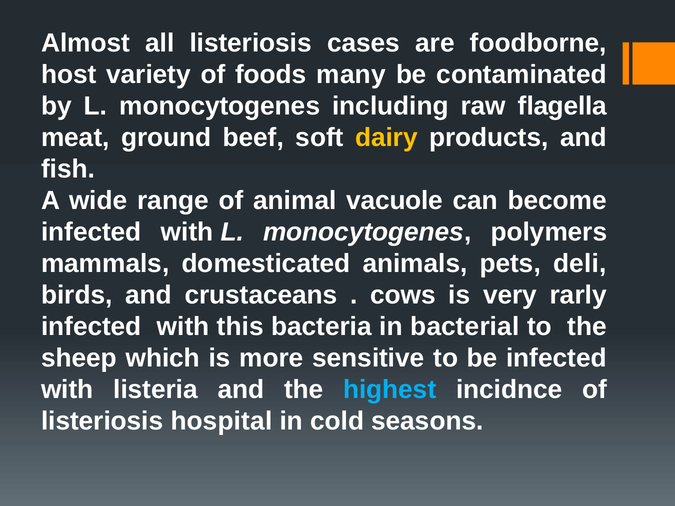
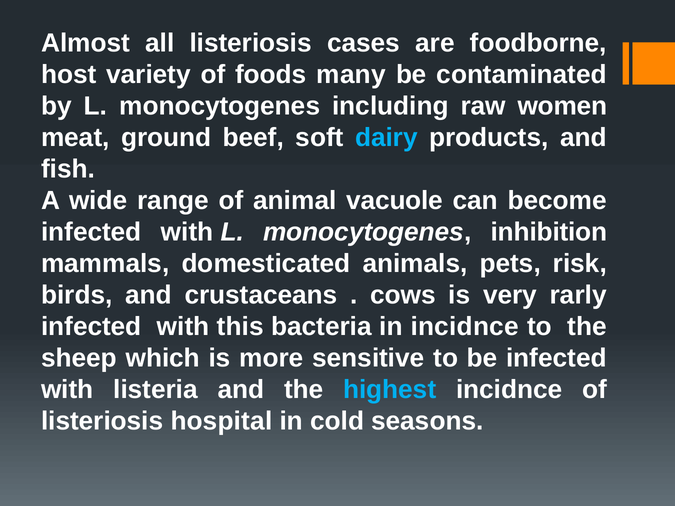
flagella: flagella -> women
dairy colour: yellow -> light blue
polymers: polymers -> inhibition
deli: deli -> risk
in bacterial: bacterial -> incidnce
